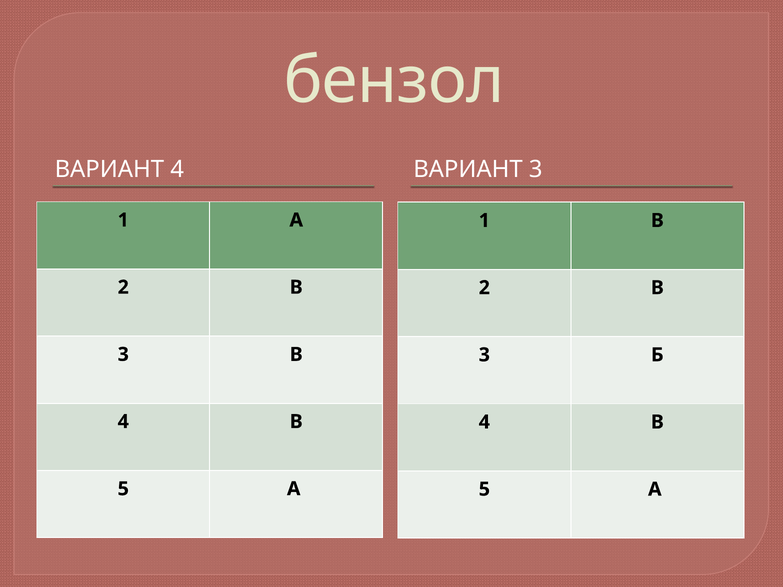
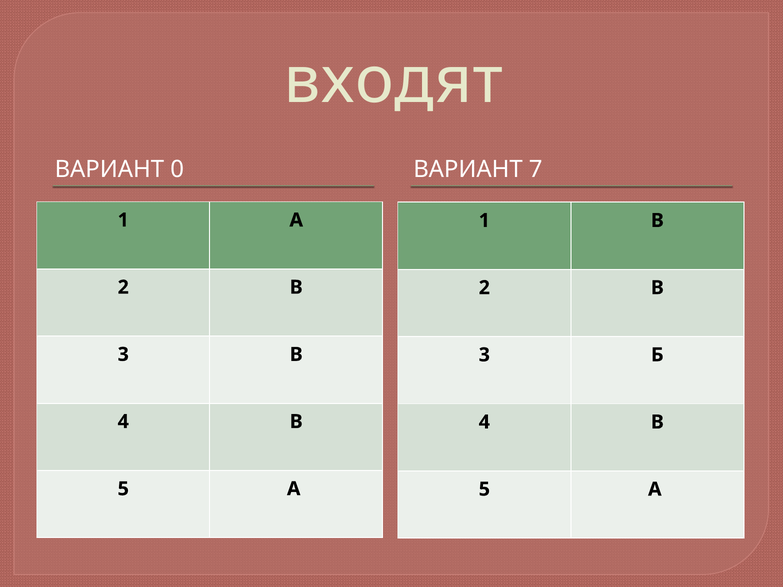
бензол: бензол -> входят
ВАРИАНТ 4: 4 -> 0
ВАРИАНТ 3: 3 -> 7
